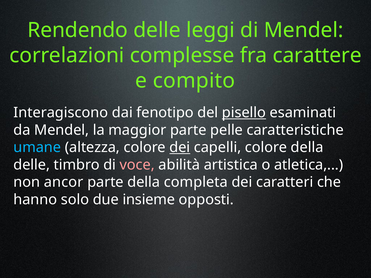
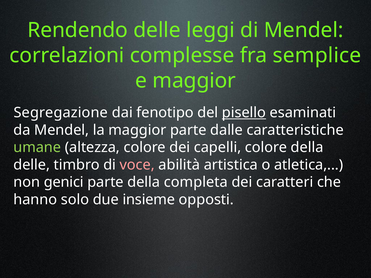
carattere: carattere -> semplice
e compito: compito -> maggior
Interagiscono: Interagiscono -> Segregazione
pelle: pelle -> dalle
umane colour: light blue -> light green
dei at (180, 148) underline: present -> none
ancor: ancor -> genici
